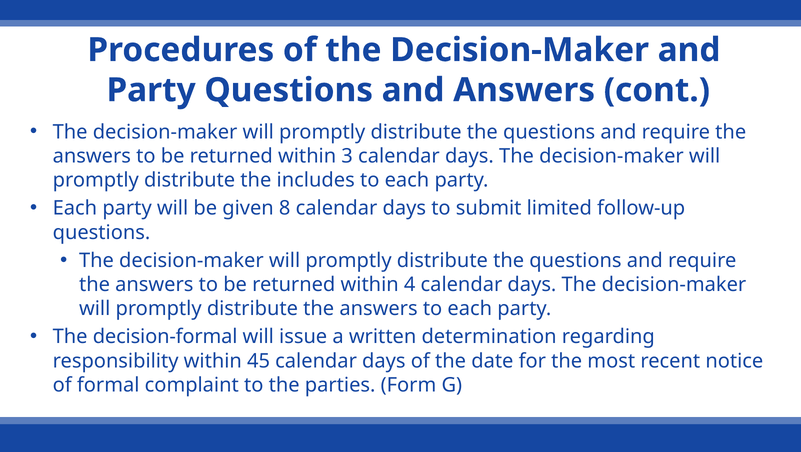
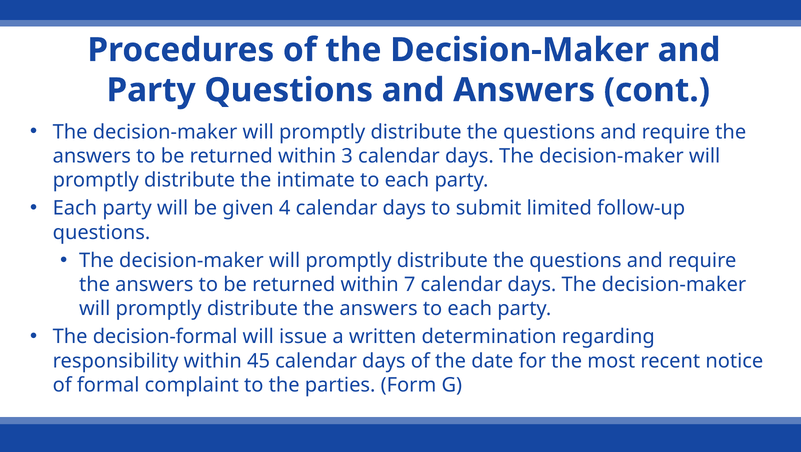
includes: includes -> intimate
8: 8 -> 4
4: 4 -> 7
